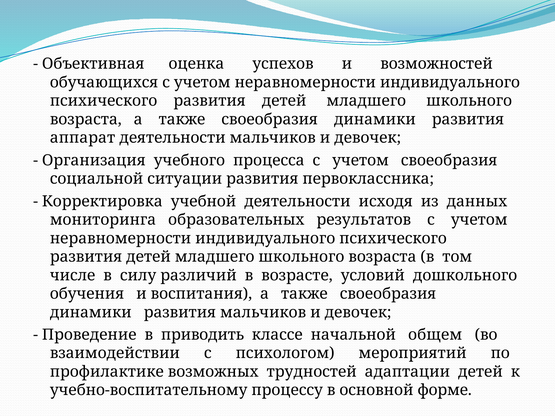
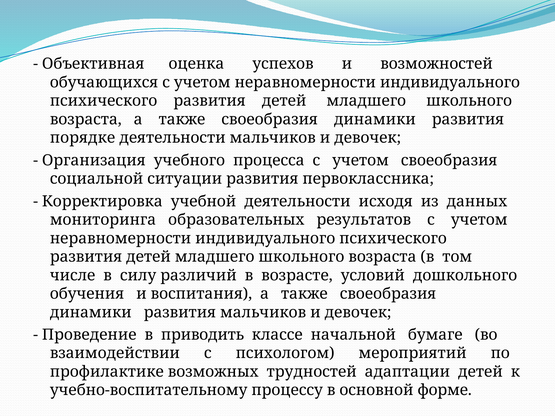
аппарат: аппарат -> порядке
общем: общем -> бумаге
